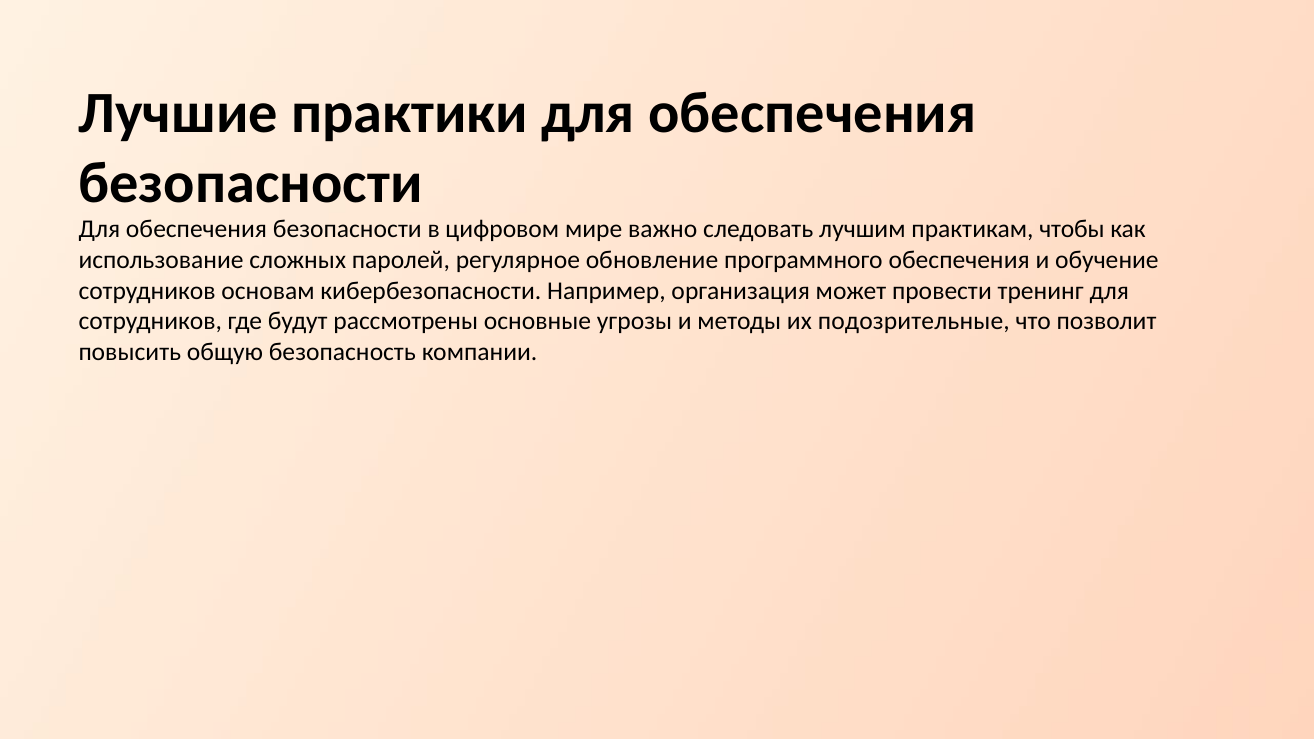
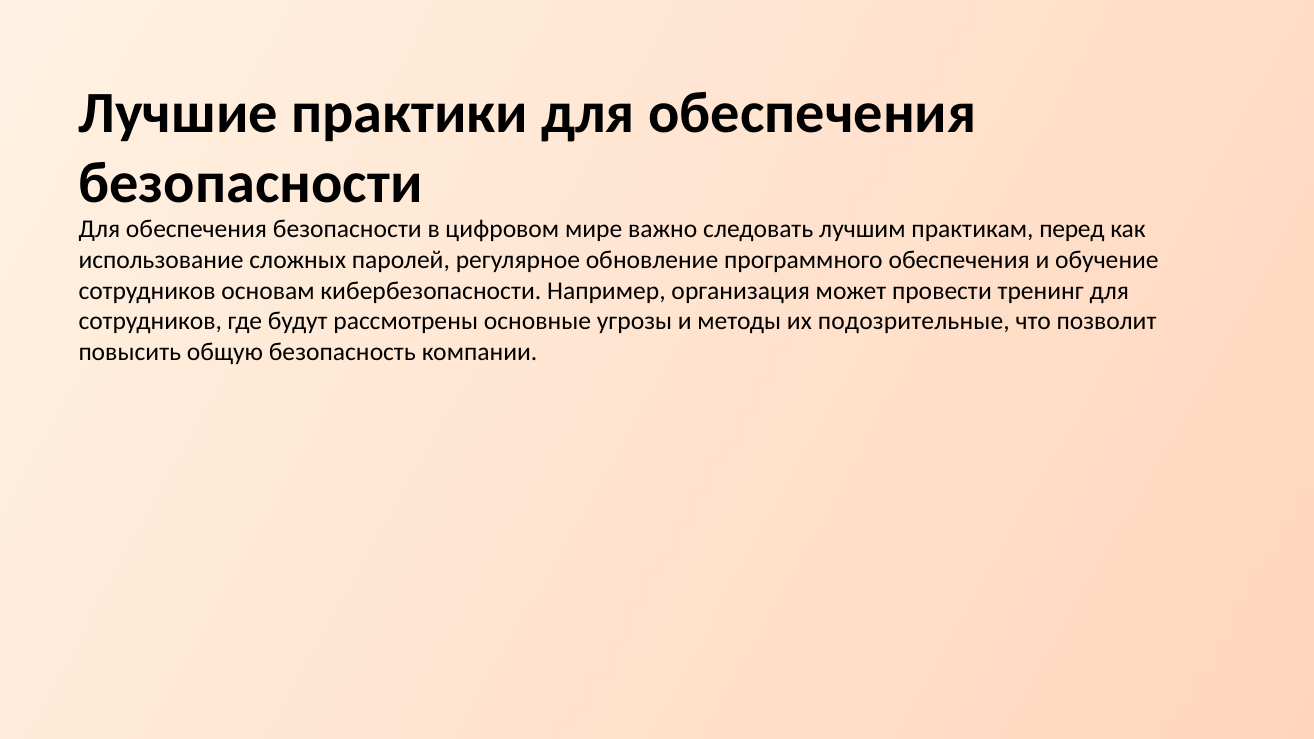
чтобы: чтобы -> перед
